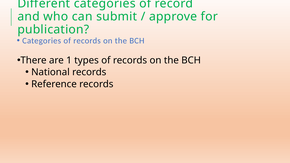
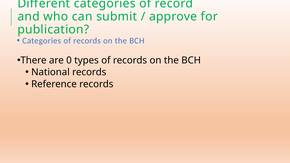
1: 1 -> 0
